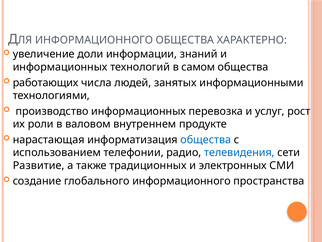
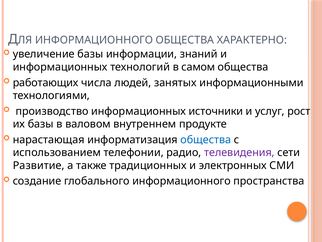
увеличение доли: доли -> базы
перевозка: перевозка -> источники
их роли: роли -> базы
телевидения colour: blue -> purple
